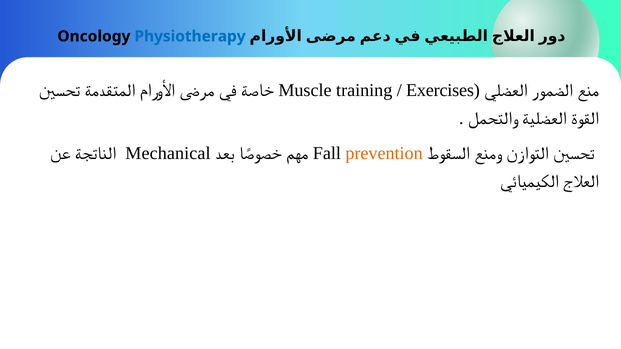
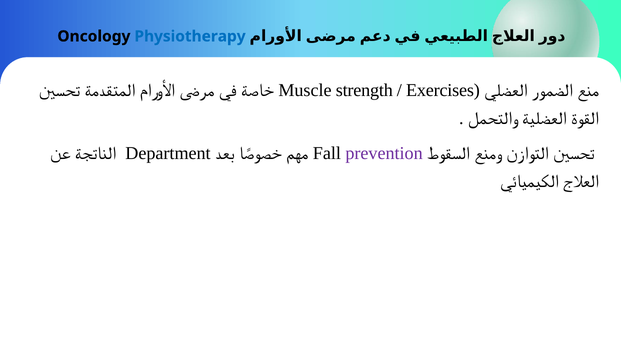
training: training -> strength
Mechanical: Mechanical -> Department
prevention colour: orange -> purple
